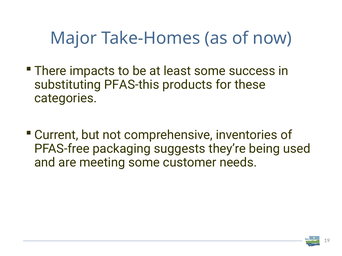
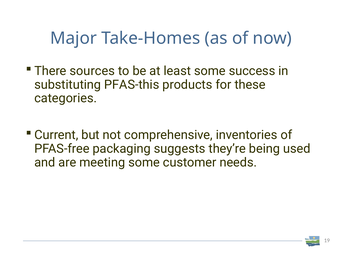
impacts: impacts -> sources
